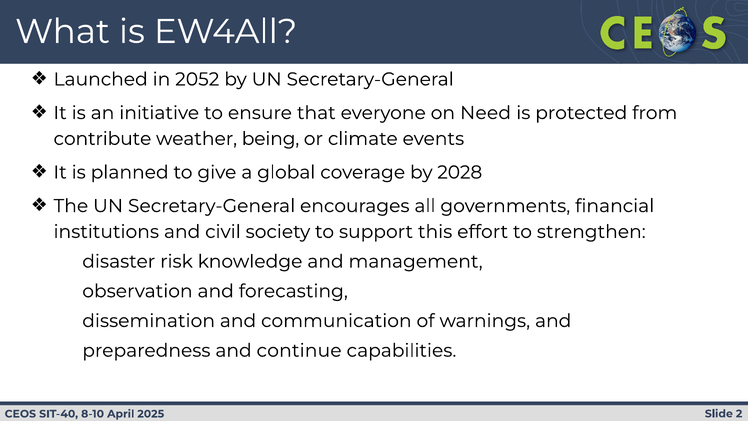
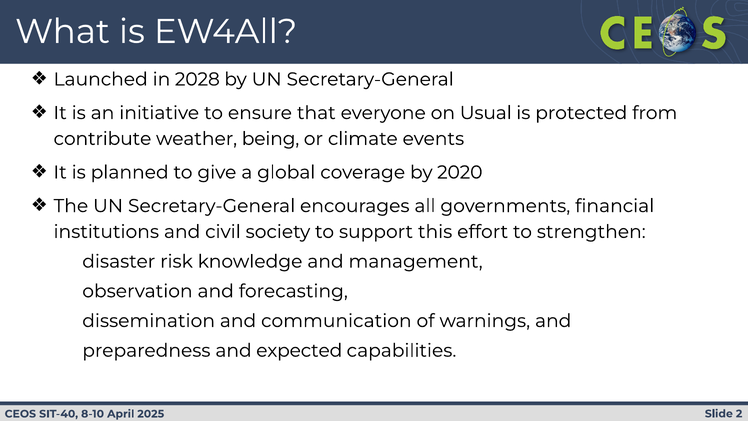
2052: 2052 -> 2028
Need: Need -> Usual
2028: 2028 -> 2020
continue: continue -> expected
